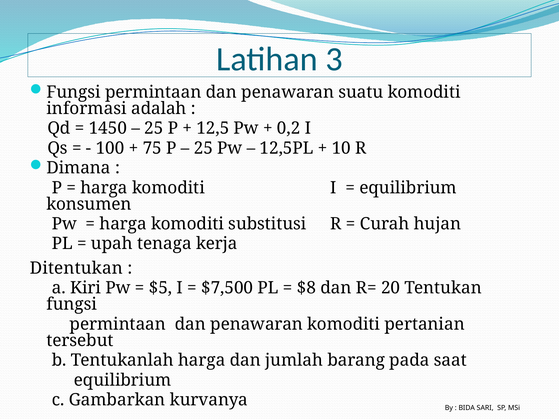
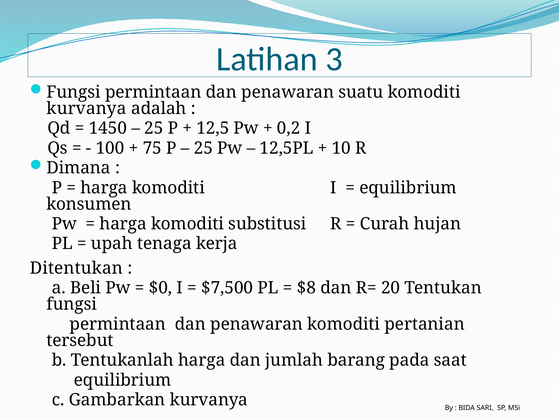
informasi at (87, 109): informasi -> kurvanya
Kiri: Kiri -> Beli
$5: $5 -> $0
